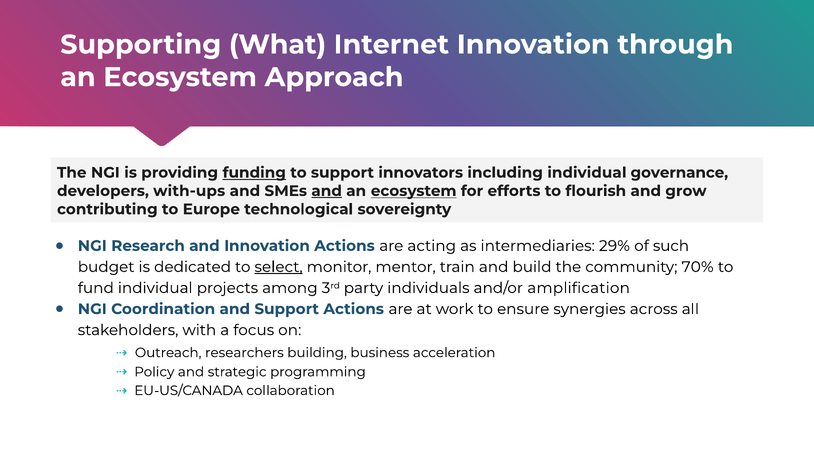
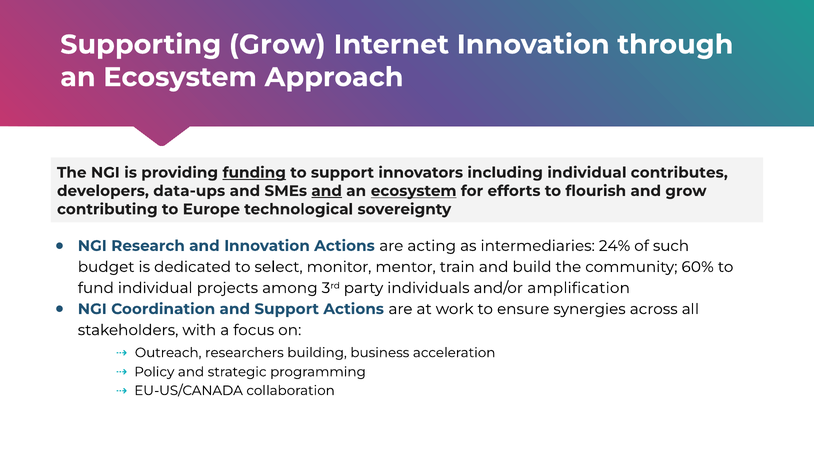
Supporting What: What -> Grow
governance: governance -> contributes
with-ups: with-ups -> data-ups
29%: 29% -> 24%
select underline: present -> none
70%: 70% -> 60%
